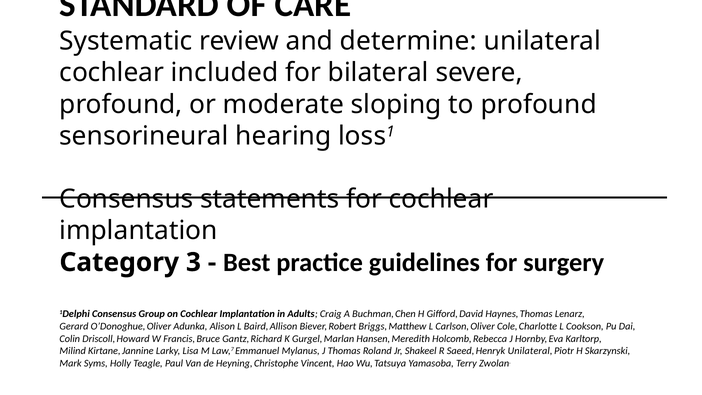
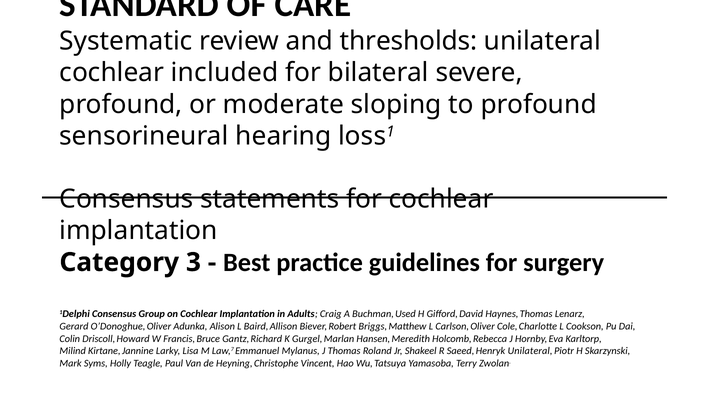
determine: determine -> thresholds
Chen: Chen -> Used
